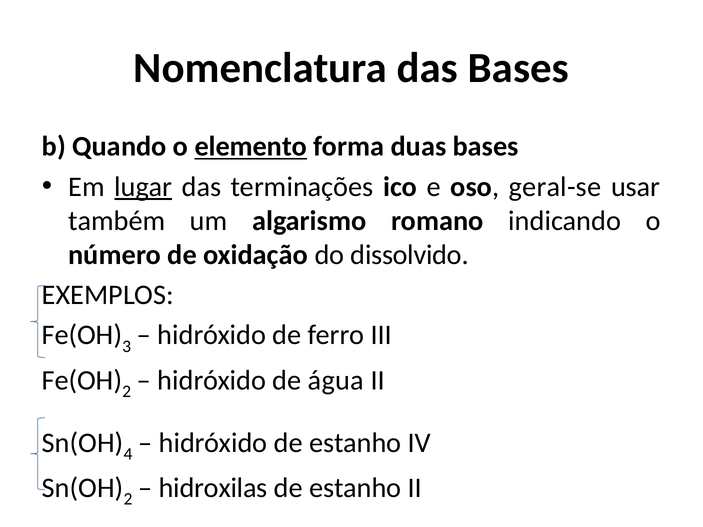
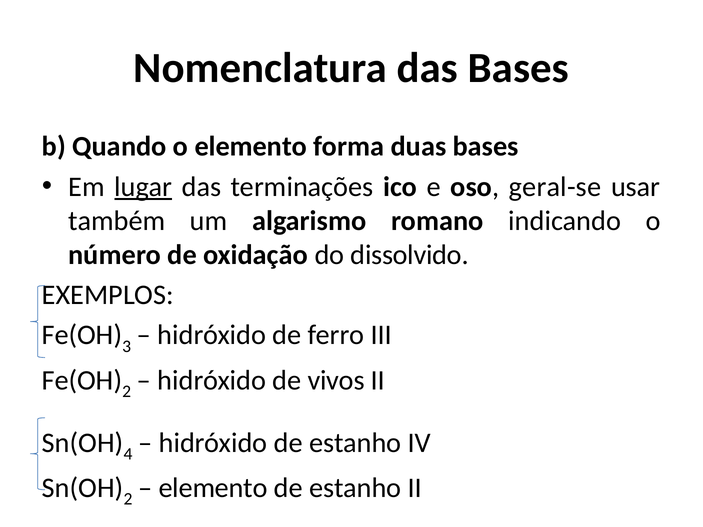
elemento at (251, 147) underline: present -> none
água: água -> vivos
hidroxilas at (213, 488): hidroxilas -> elemento
